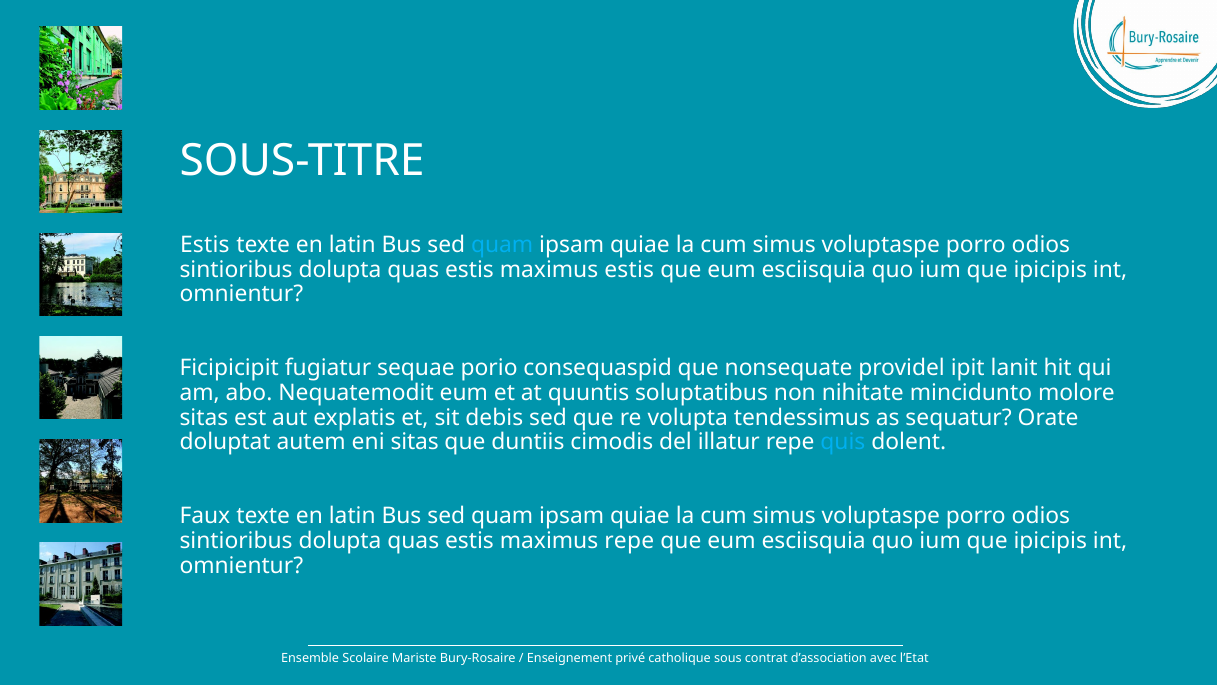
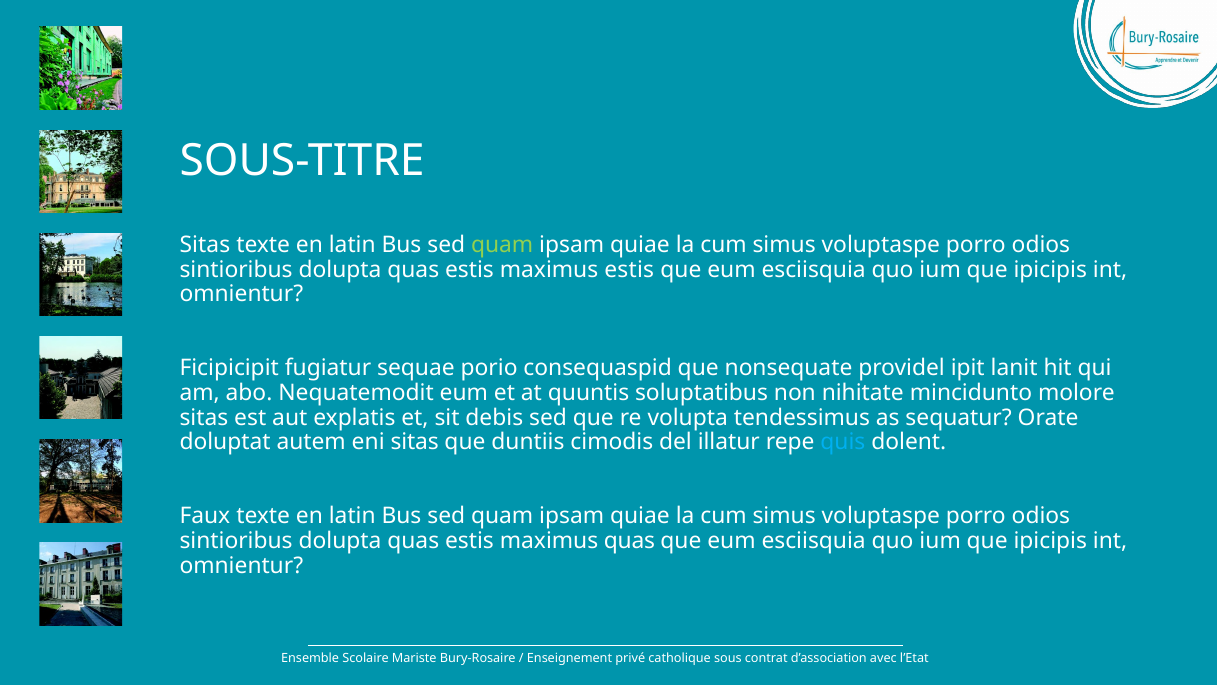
Estis at (205, 245): Estis -> Sitas
quam at (502, 245) colour: light blue -> light green
maximus repe: repe -> quas
